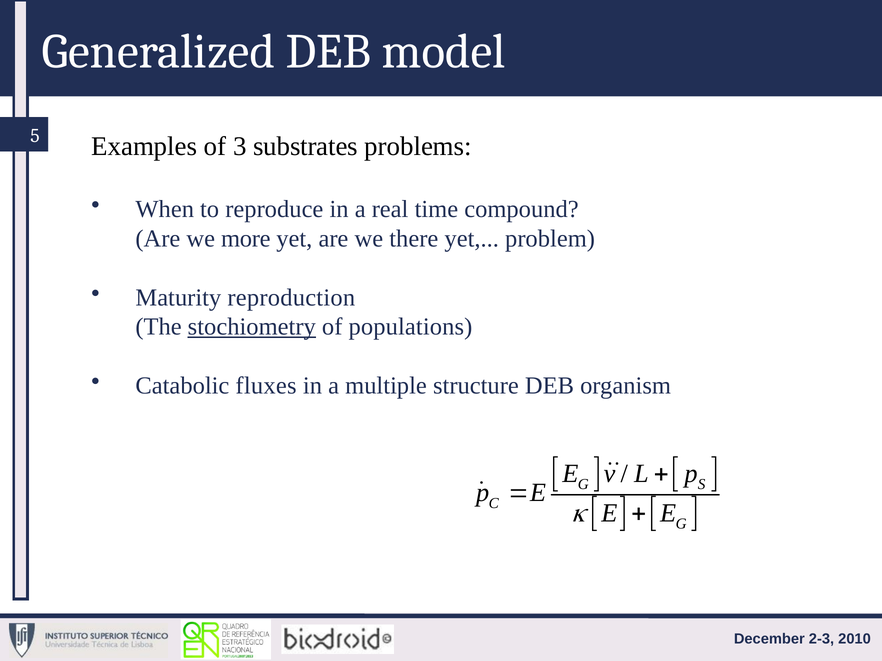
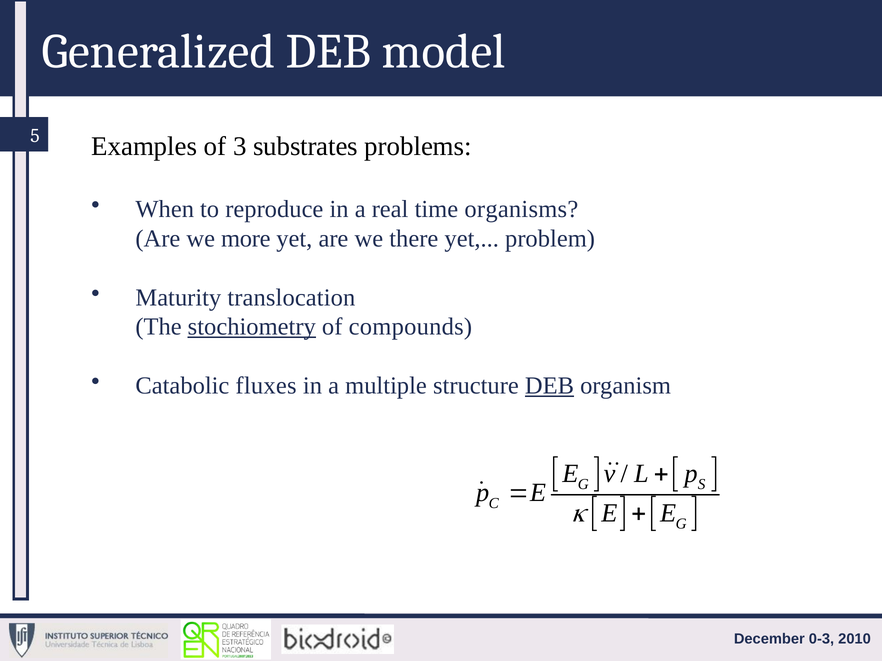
compound: compound -> organisms
reproduction: reproduction -> translocation
populations: populations -> compounds
DEB at (549, 386) underline: none -> present
2-3: 2-3 -> 0-3
